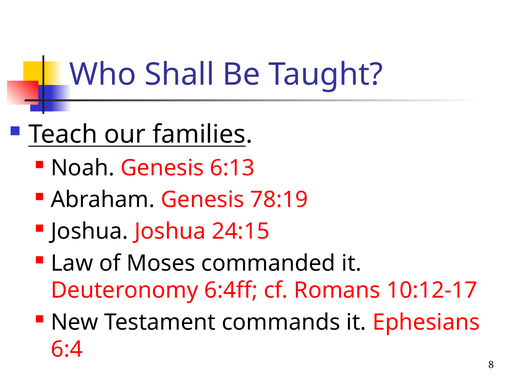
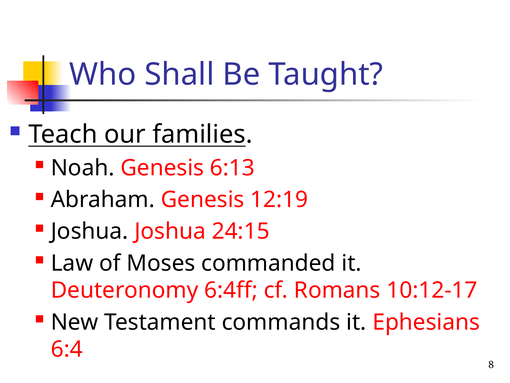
78:19: 78:19 -> 12:19
